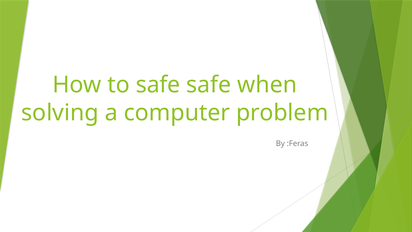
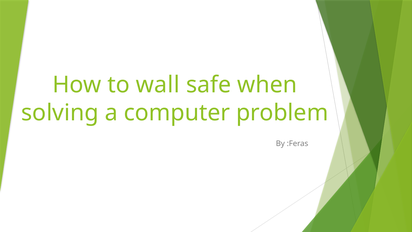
to safe: safe -> wall
